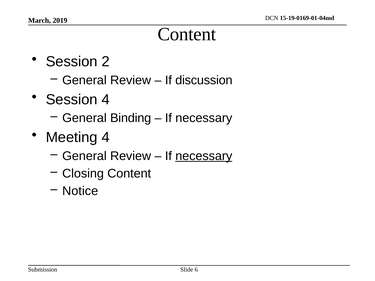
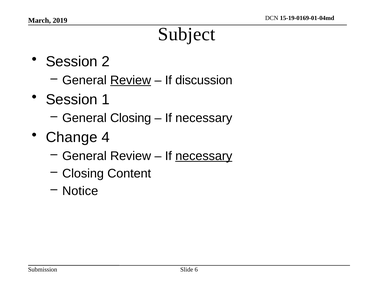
Content at (187, 34): Content -> Subject
Review at (131, 80) underline: none -> present
Session 4: 4 -> 1
General Binding: Binding -> Closing
Meeting: Meeting -> Change
